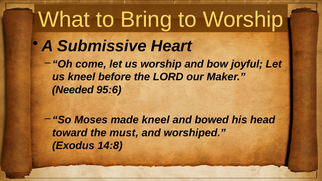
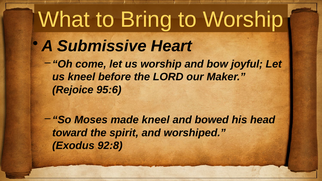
Needed: Needed -> Rejoice
must: must -> spirit
14:8: 14:8 -> 92:8
